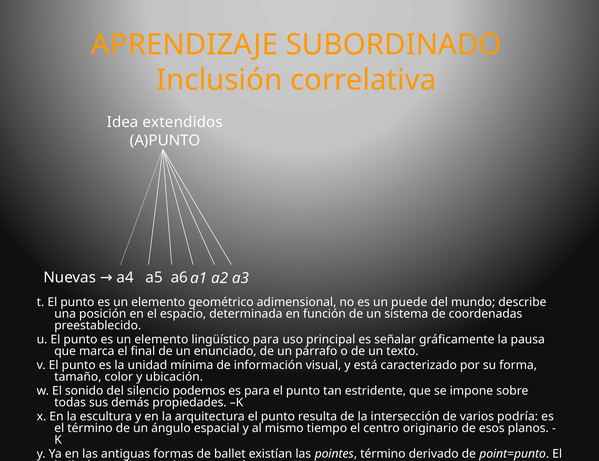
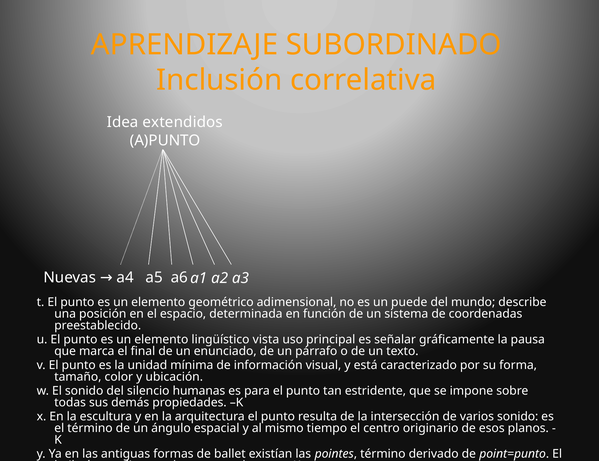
lingüístico para: para -> vista
podemos: podemos -> humanas
varios podría: podría -> sonido
